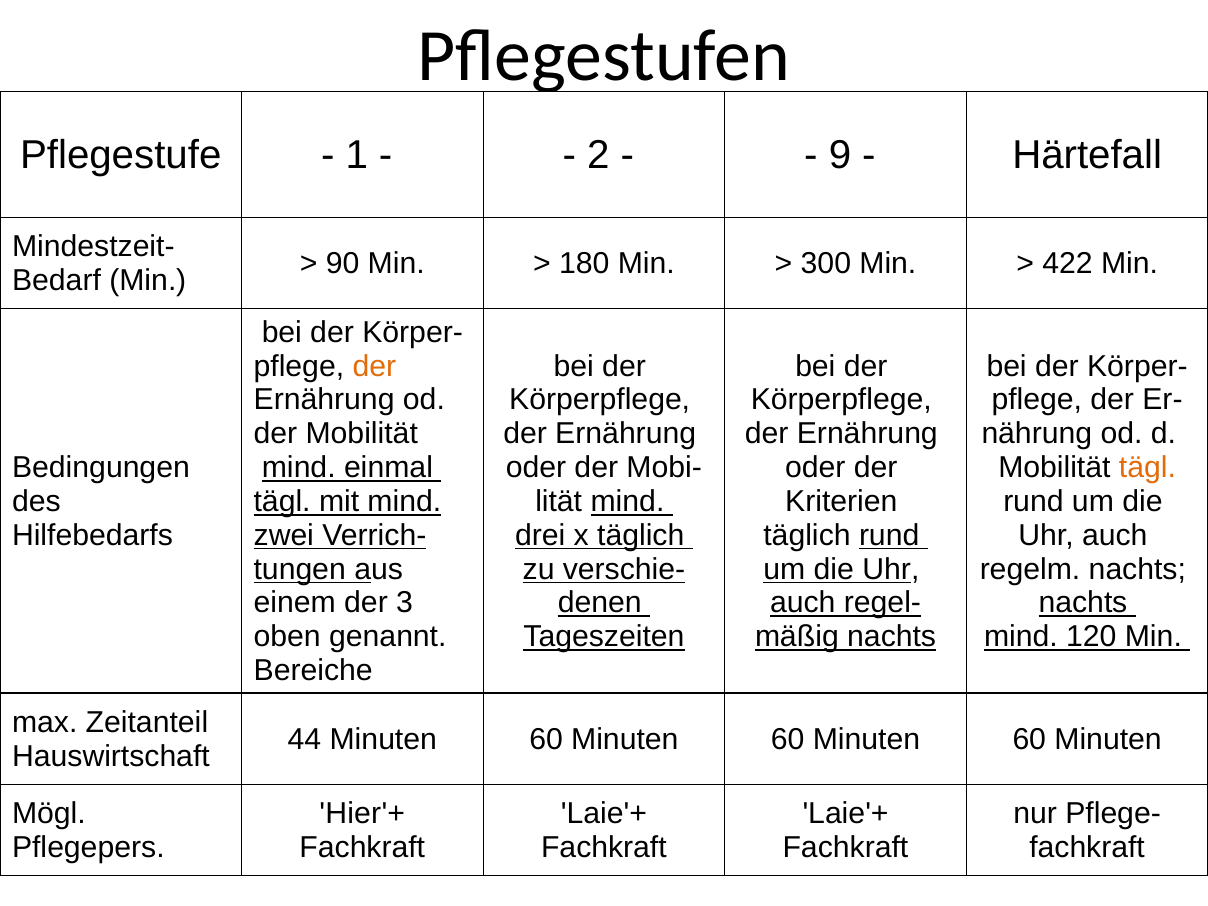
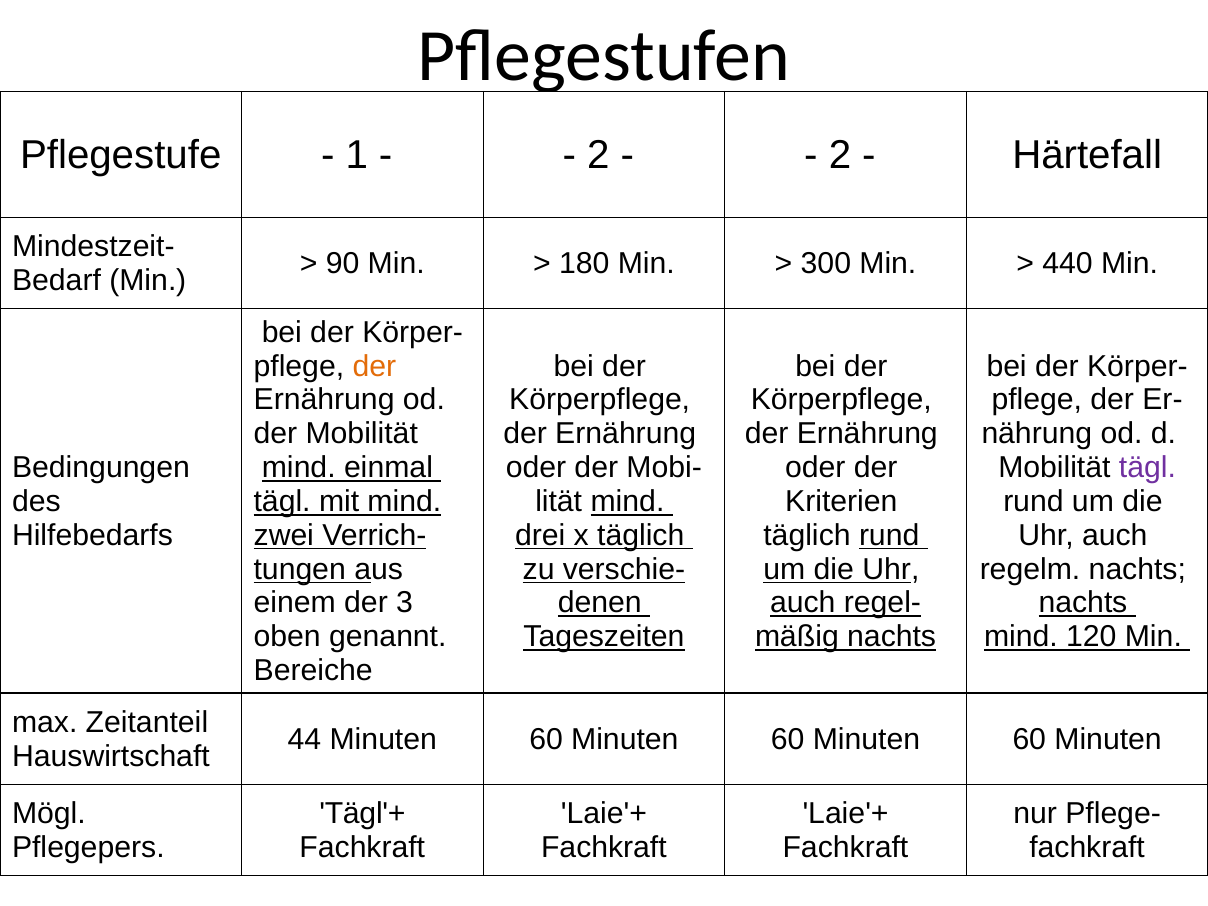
9 at (840, 155): 9 -> 2
422: 422 -> 440
tägl at (1147, 468) colour: orange -> purple
Hier'+: Hier'+ -> Tägl'+
